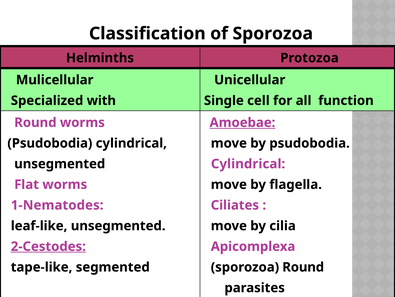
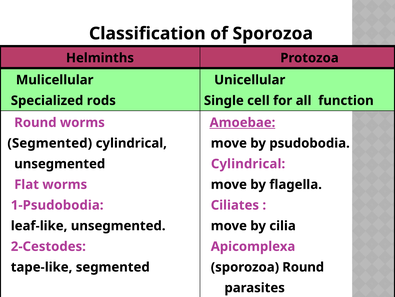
with: with -> rods
Psudobodia at (50, 143): Psudobodia -> Segmented
1-Nematodes: 1-Nematodes -> 1-Psudobodia
2-Cestodes underline: present -> none
